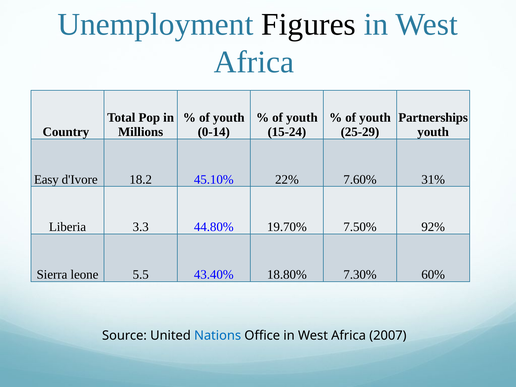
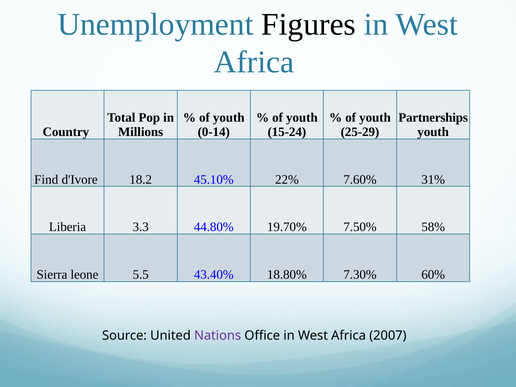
Easy: Easy -> Find
92%: 92% -> 58%
Nations colour: blue -> purple
